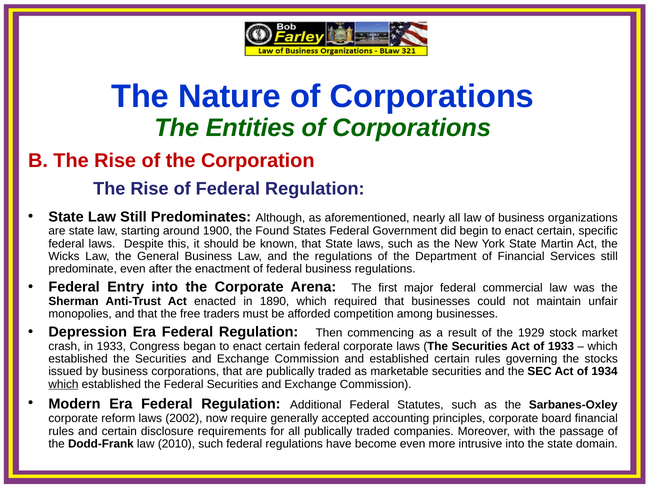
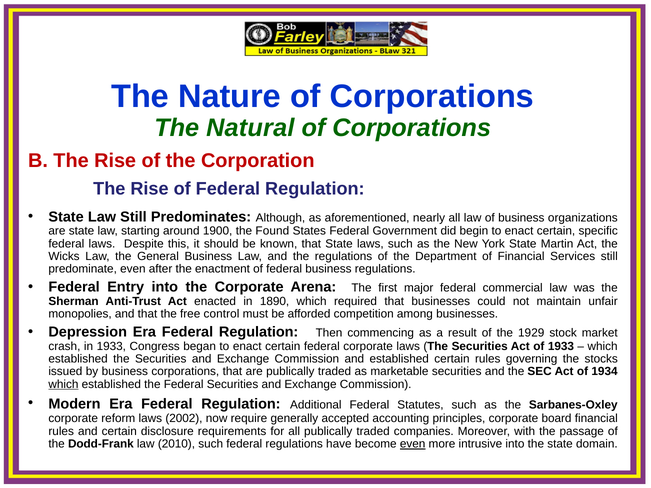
Entities: Entities -> Natural
traders: traders -> control
even at (413, 444) underline: none -> present
